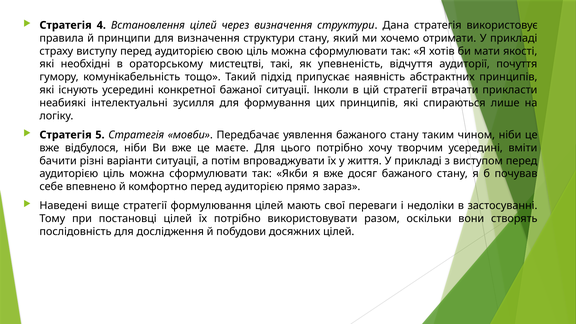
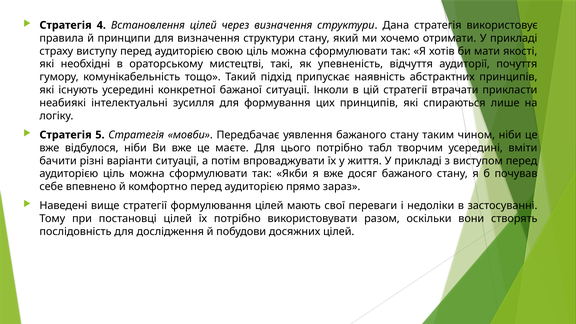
хочу: хочу -> табл
